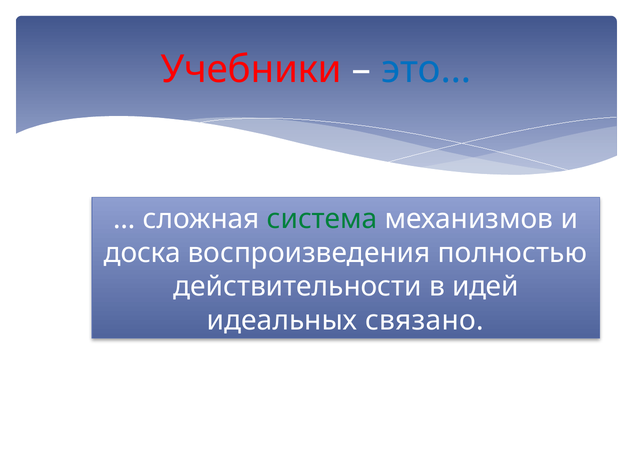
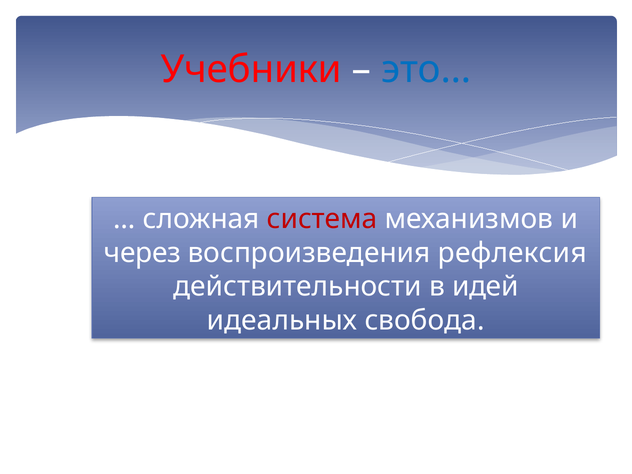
система colour: green -> red
доска: доска -> через
полностью: полностью -> рефлексия
связано: связано -> свобода
